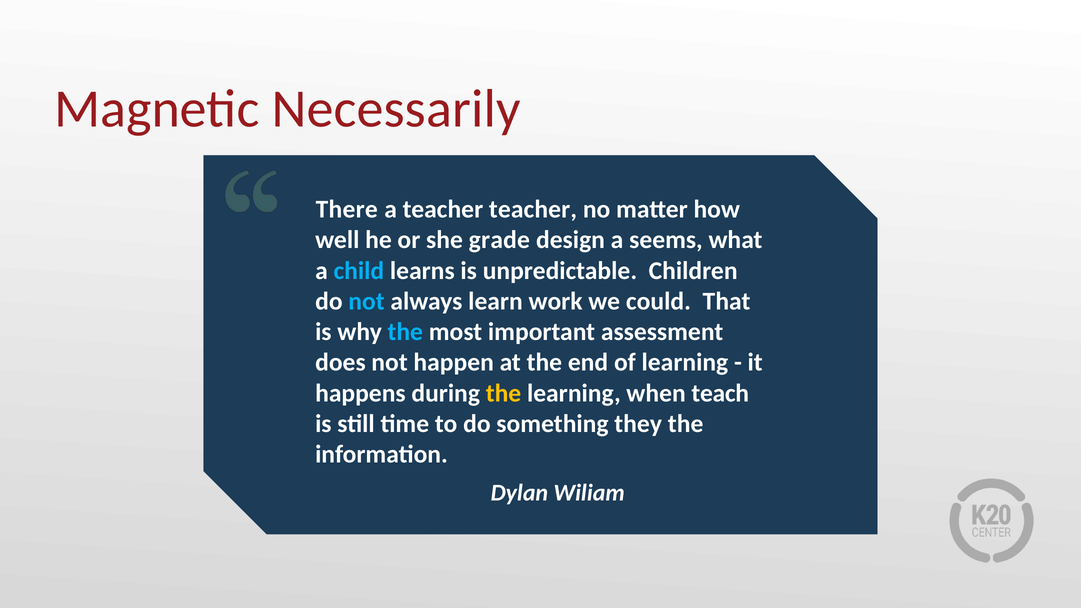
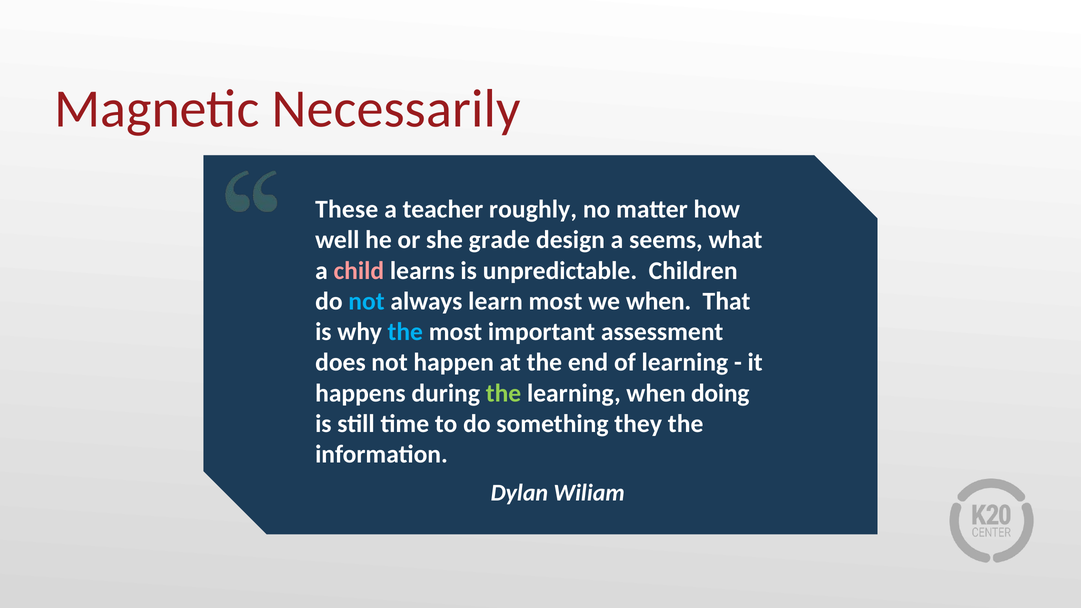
There: There -> These
teacher teacher: teacher -> roughly
child colour: light blue -> pink
learn work: work -> most
we could: could -> when
the at (503, 393) colour: yellow -> light green
teach: teach -> doing
